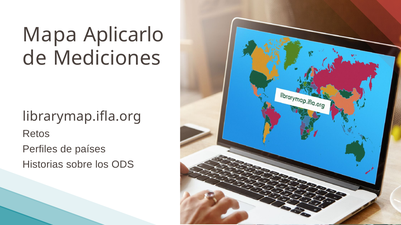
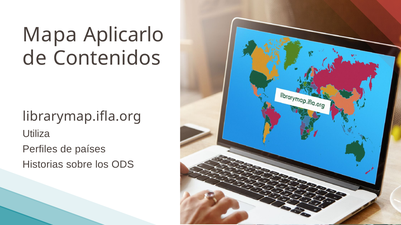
Mediciones: Mediciones -> Contenidos
Retos: Retos -> Utiliza
